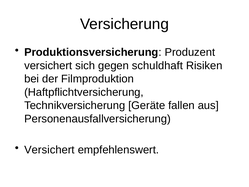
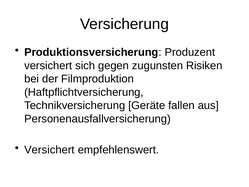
schuldhaft: schuldhaft -> zugunsten
